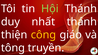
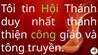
công colour: yellow -> light green
